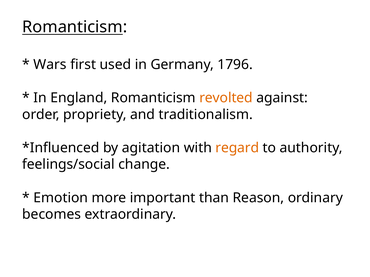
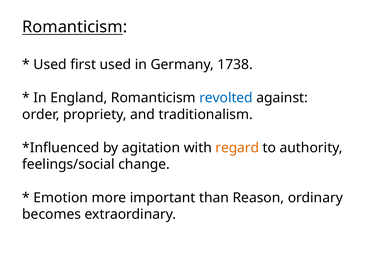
Wars at (50, 65): Wars -> Used
1796: 1796 -> 1738
revolted colour: orange -> blue
